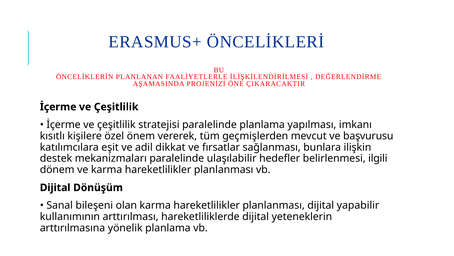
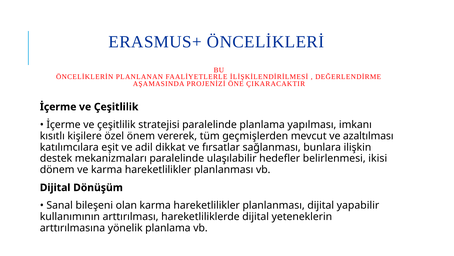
başvurusu: başvurusu -> azaltılması
ilgili: ilgili -> ikisi
